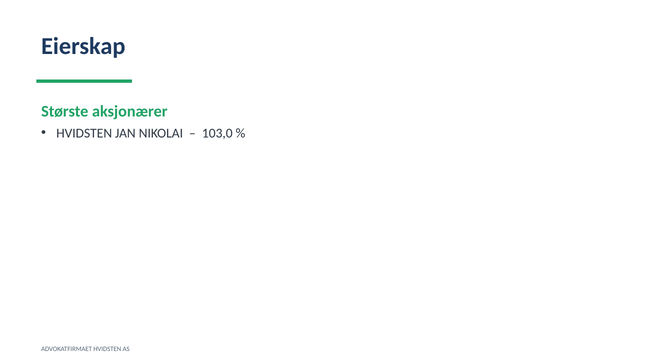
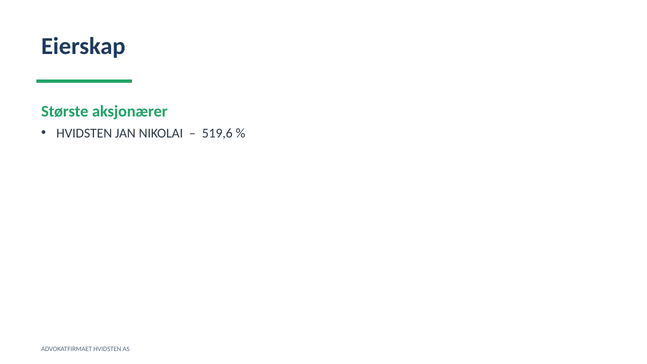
103,0: 103,0 -> 519,6
